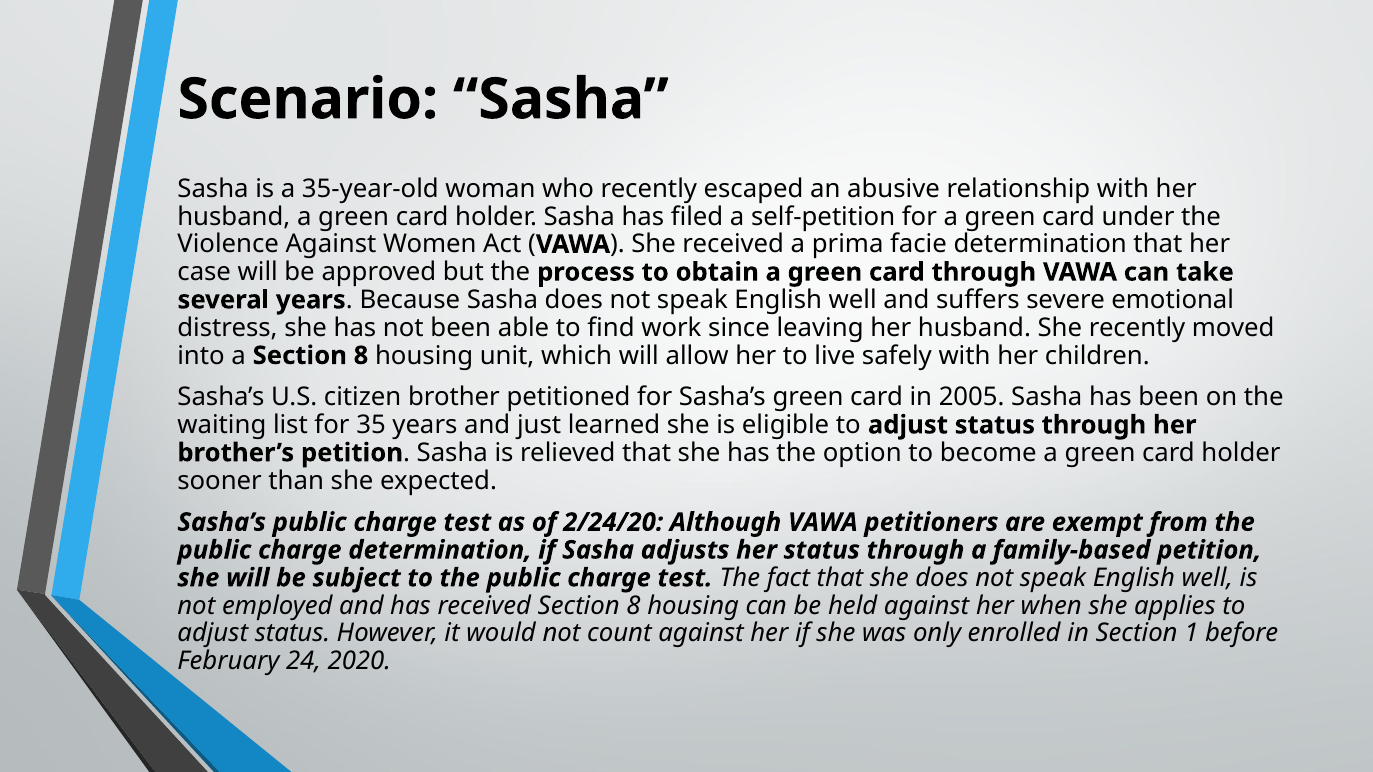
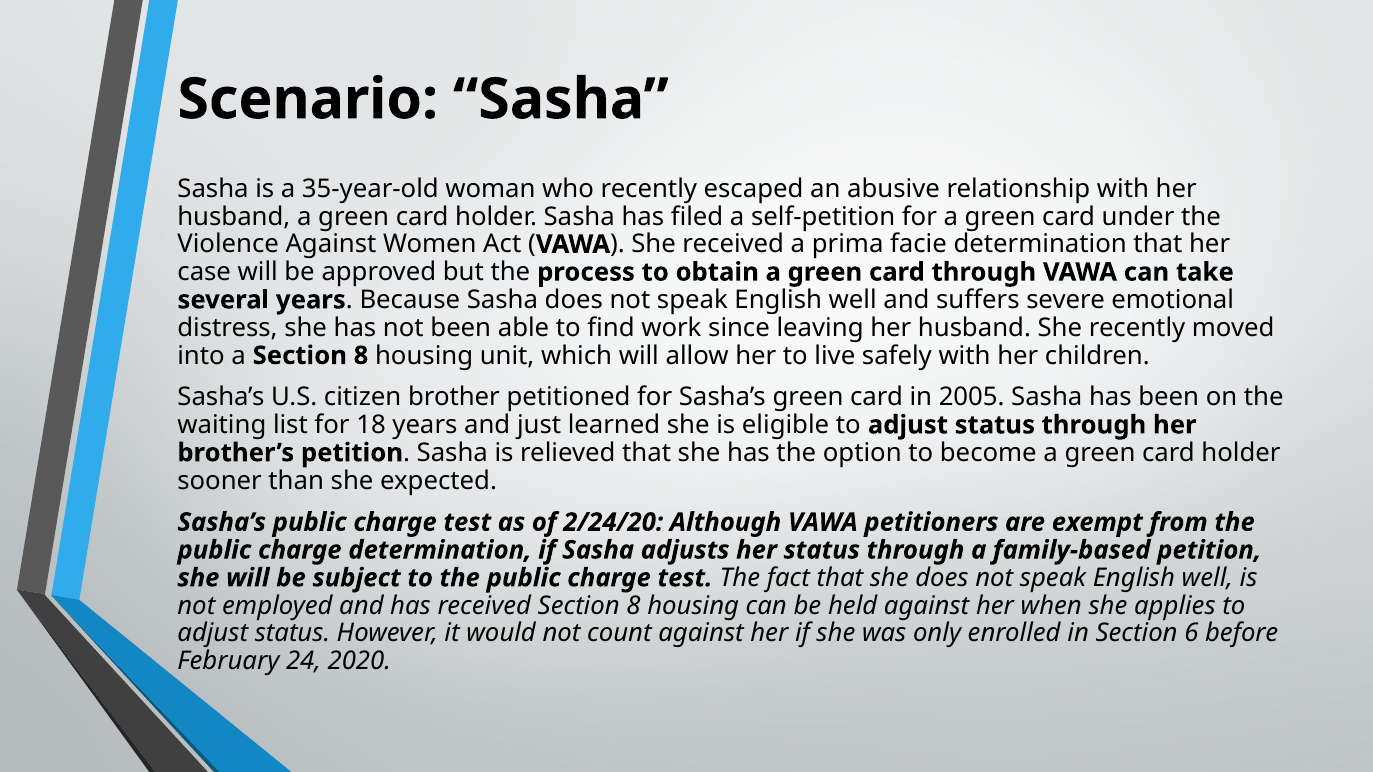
35: 35 -> 18
1: 1 -> 6
